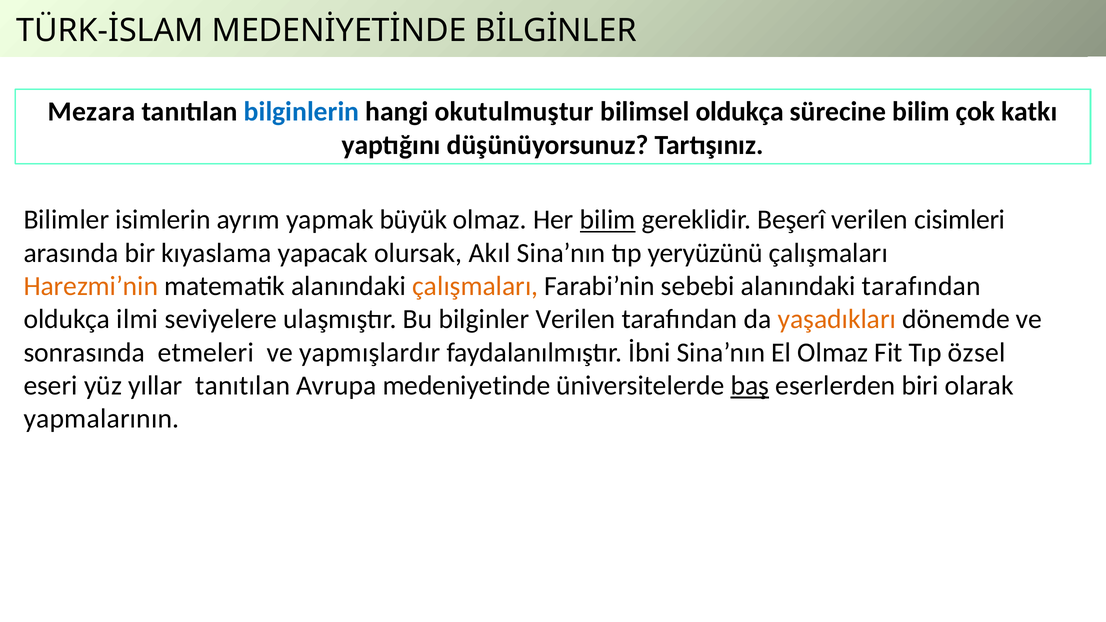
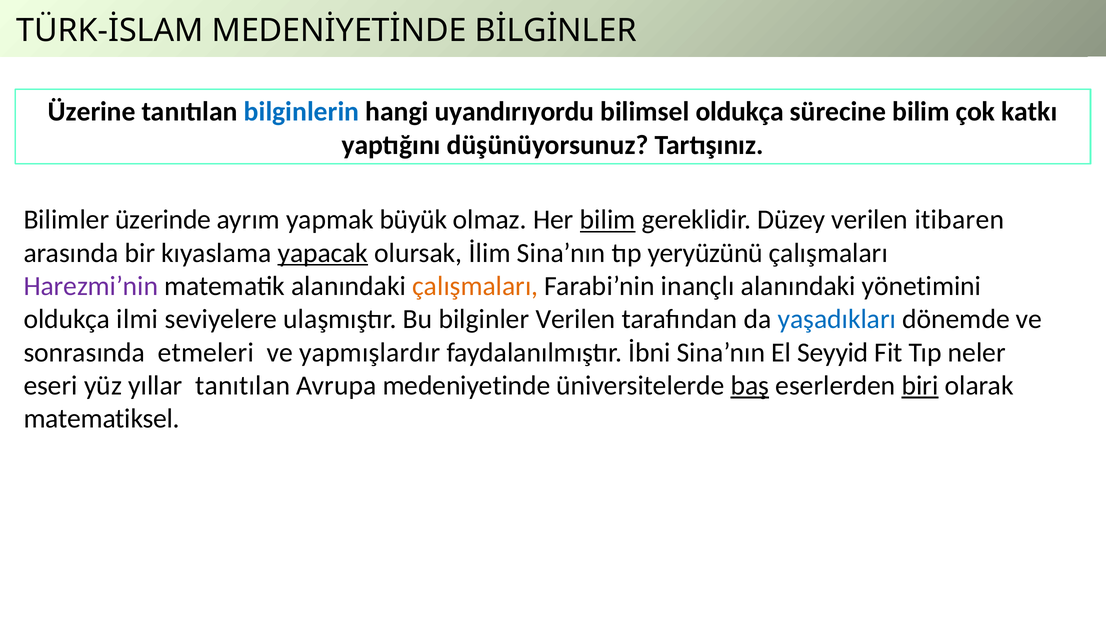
Mezara: Mezara -> Üzerine
okutulmuştur: okutulmuştur -> uyandırıyordu
isimlerin: isimlerin -> üzerinde
Beşerî: Beşerî -> Düzey
cisimleri: cisimleri -> itibaren
yapacak underline: none -> present
Akıl: Akıl -> İlim
Harezmi’nin colour: orange -> purple
sebebi: sebebi -> inançlı
alanındaki tarafından: tarafından -> yönetimini
yaşadıkları colour: orange -> blue
El Olmaz: Olmaz -> Seyyid
özsel: özsel -> neler
biri underline: none -> present
yapmalarının: yapmalarının -> matematiksel
